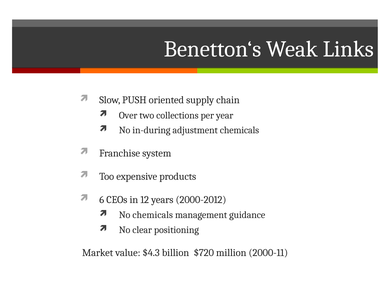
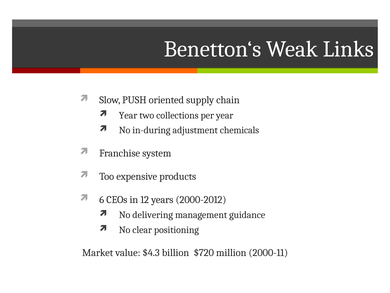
Over at (128, 115): Over -> Year
No chemicals: chemicals -> delivering
